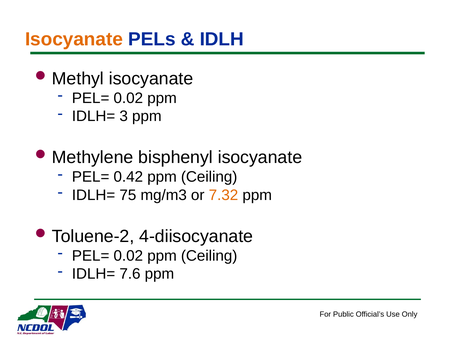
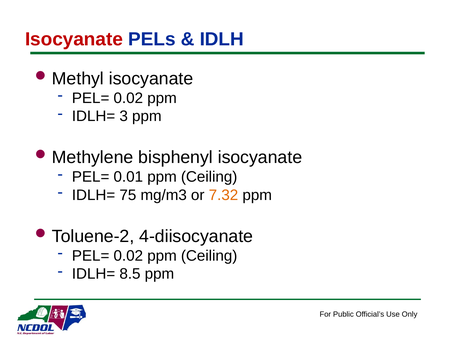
Isocyanate at (74, 39) colour: orange -> red
0.42: 0.42 -> 0.01
7.6: 7.6 -> 8.5
